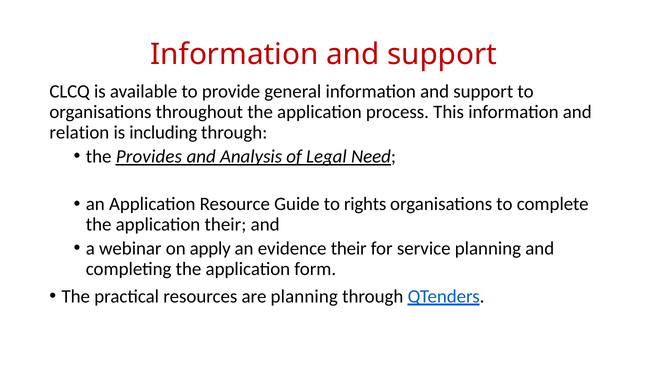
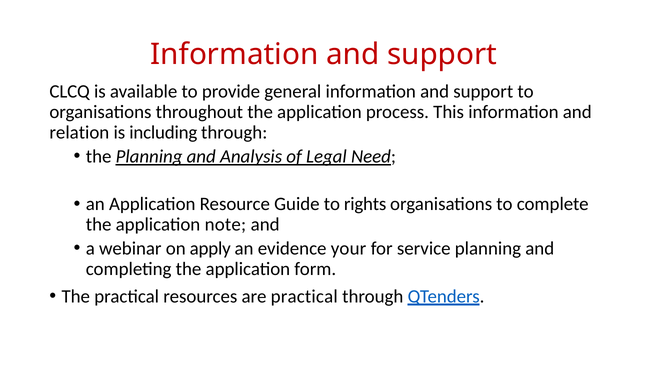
the Provides: Provides -> Planning
application their: their -> note
evidence their: their -> your
are planning: planning -> practical
